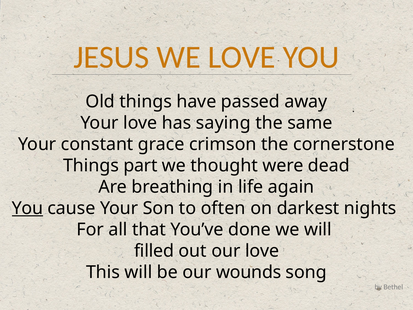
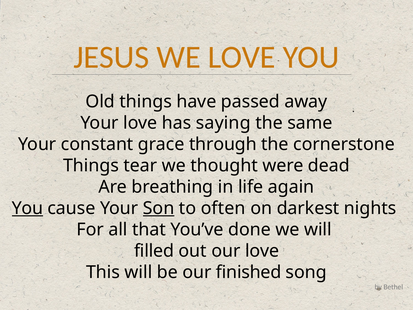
crimson: crimson -> through
part: part -> tear
Son underline: none -> present
wounds: wounds -> finished
